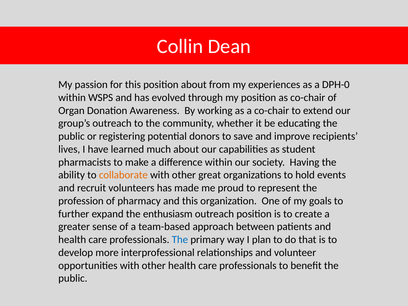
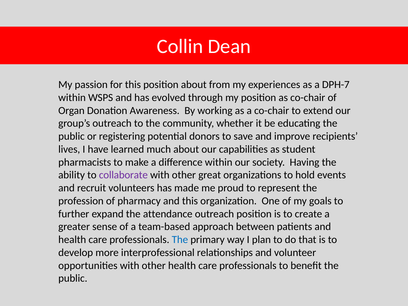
DPH-0: DPH-0 -> DPH-7
collaborate colour: orange -> purple
enthusiasm: enthusiasm -> attendance
